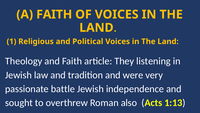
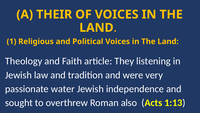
A FAITH: FAITH -> THEIR
battle: battle -> water
